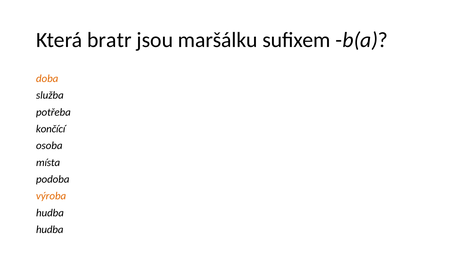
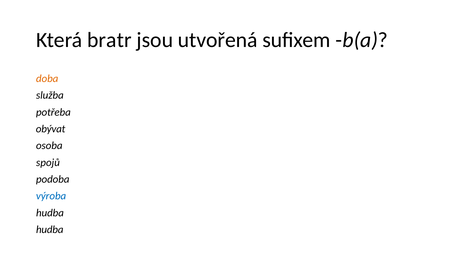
maršálku: maršálku -> utvořená
končící: končící -> obývat
místa: místa -> spojů
výroba colour: orange -> blue
